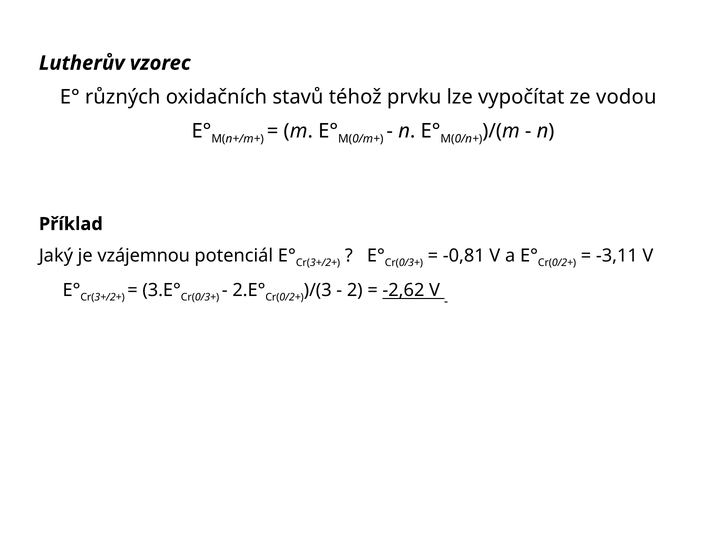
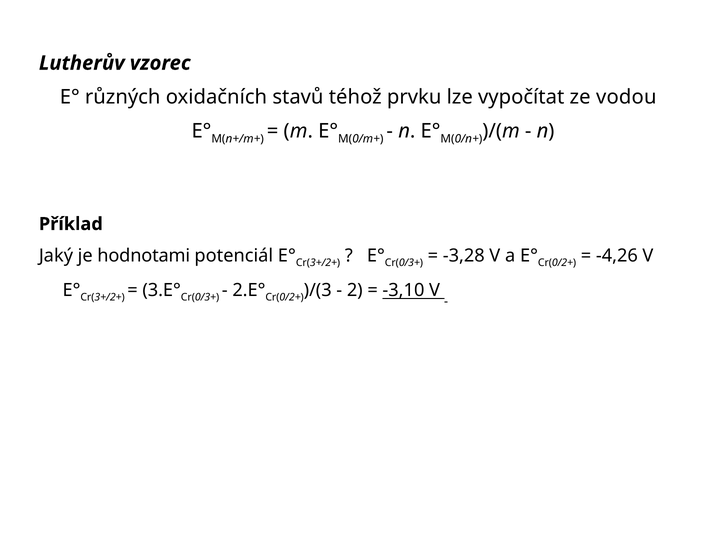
vzájemnou: vzájemnou -> hodnotami
-0,81: -0,81 -> -3,28
-3,11: -3,11 -> -4,26
-2,62: -2,62 -> -3,10
